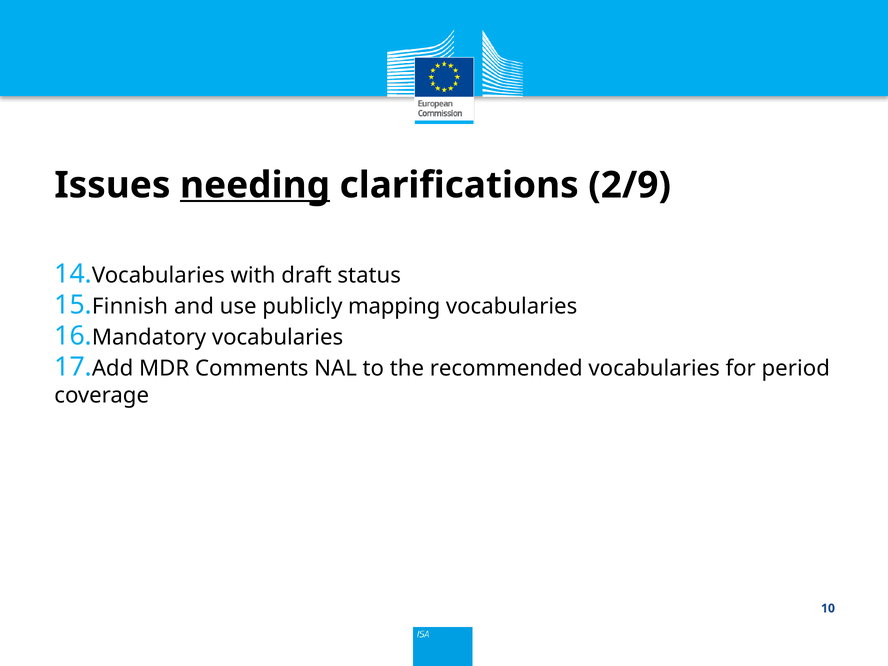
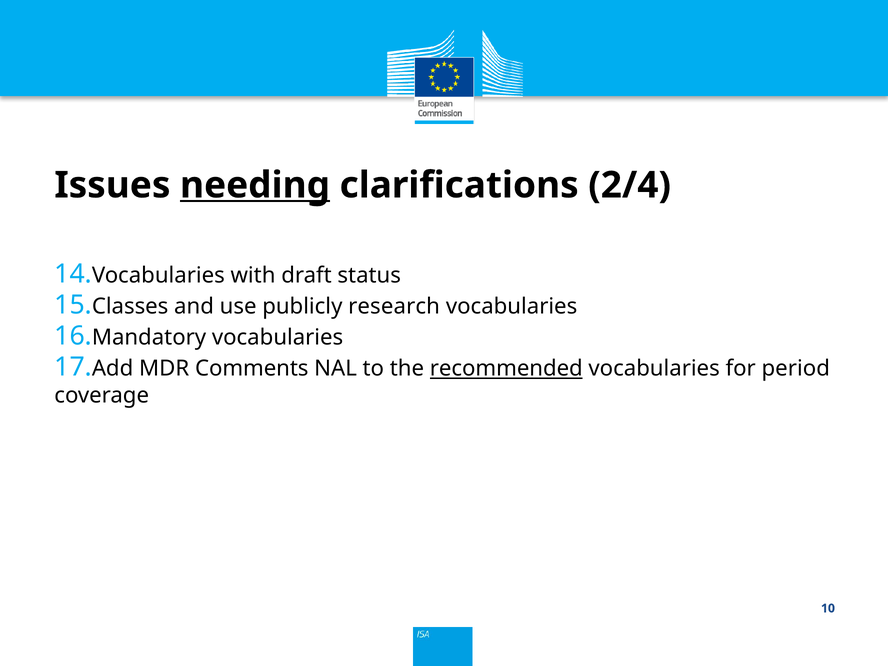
2/9: 2/9 -> 2/4
Finnish: Finnish -> Classes
mapping: mapping -> research
recommended underline: none -> present
